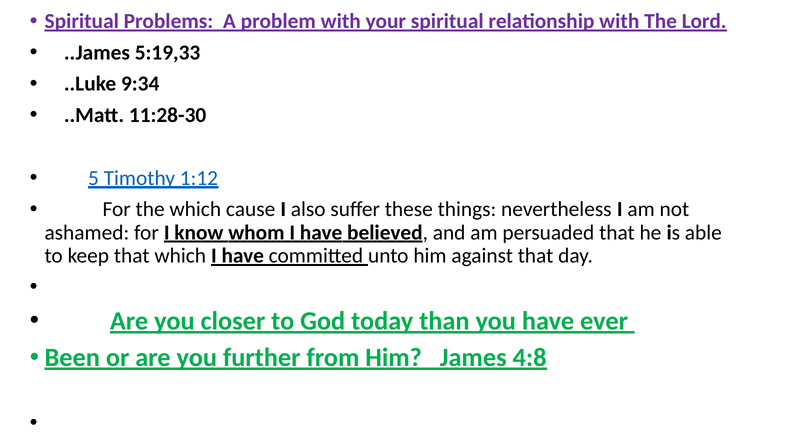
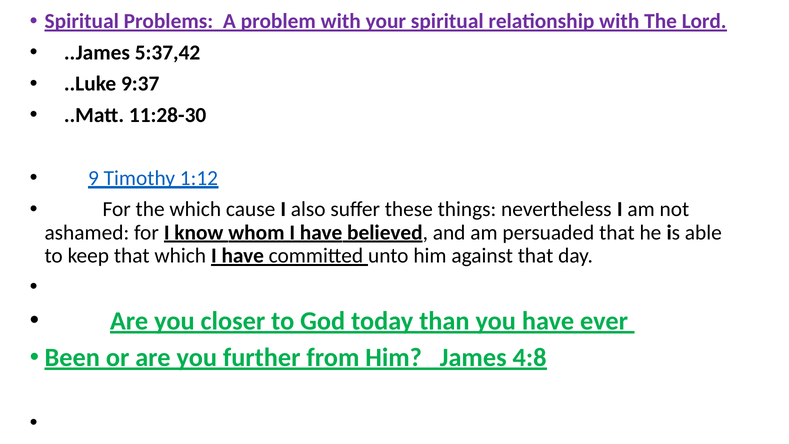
5:19,33: 5:19,33 -> 5:37,42
9:34: 9:34 -> 9:37
5: 5 -> 9
